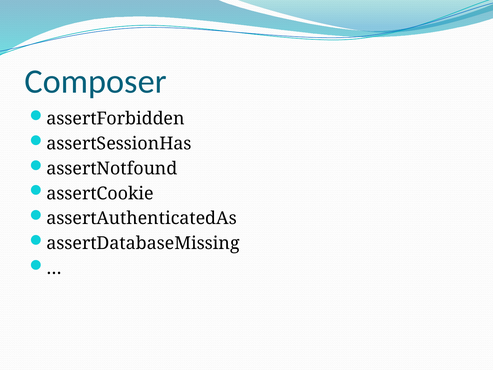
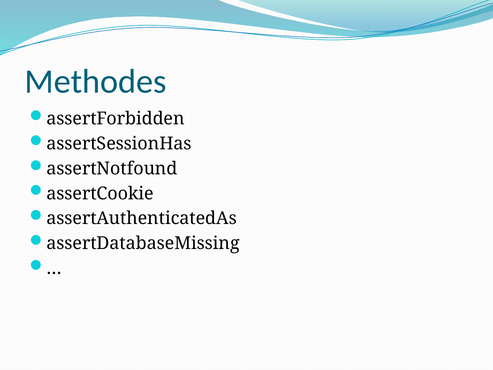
Composer: Composer -> Methodes
